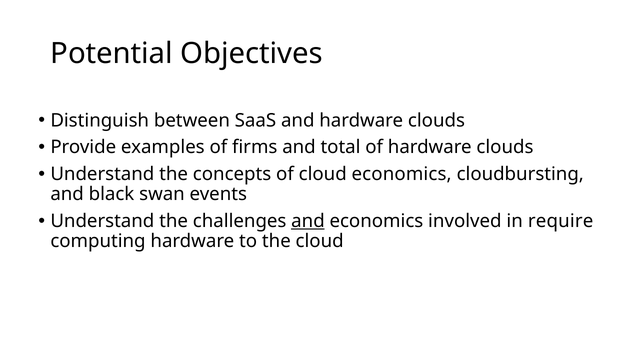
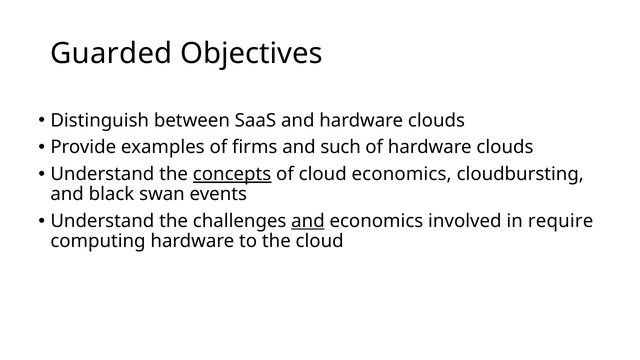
Potential: Potential -> Guarded
total: total -> such
concepts underline: none -> present
